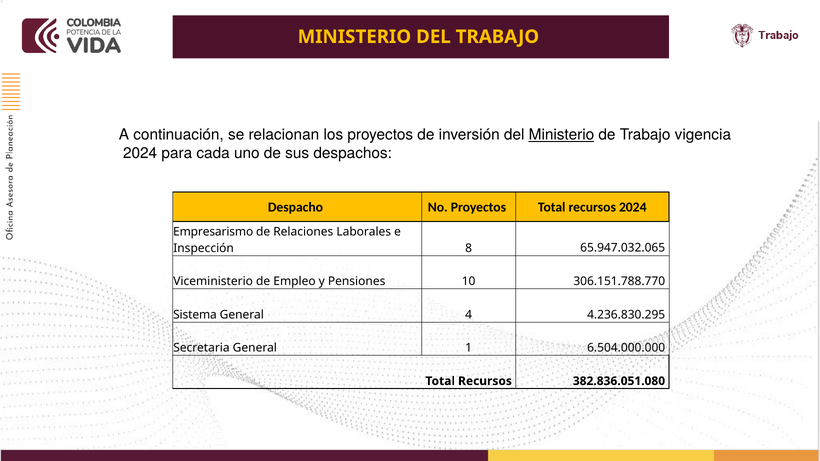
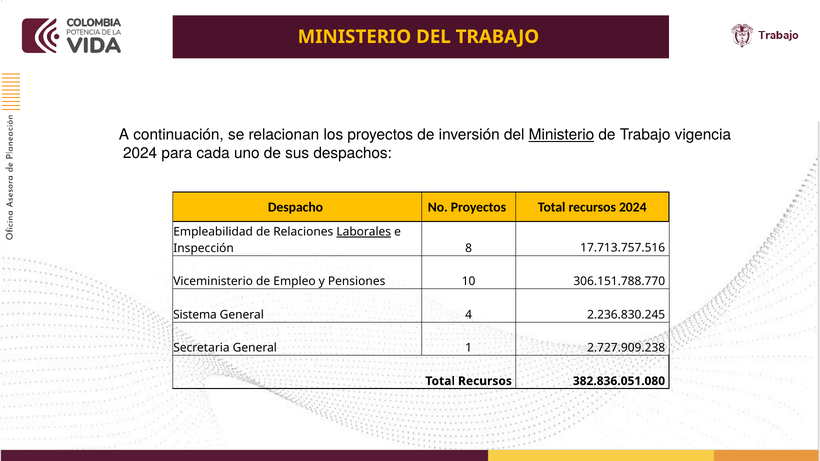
Empresarismo: Empresarismo -> Empleabilidad
Laborales underline: none -> present
65.947.032.065: 65.947.032.065 -> 17.713.757.516
4.236.830.295: 4.236.830.295 -> 2.236.830.245
6.504.000.000: 6.504.000.000 -> 2.727.909.238
